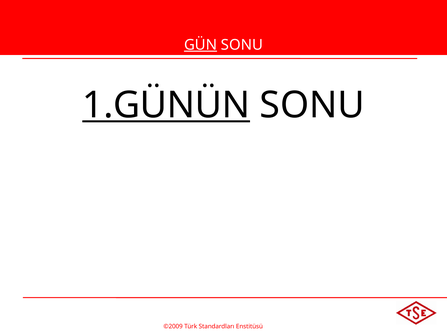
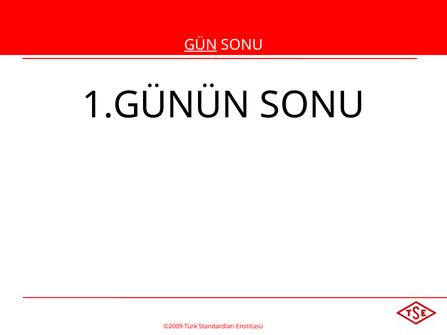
1.GÜNÜN underline: present -> none
